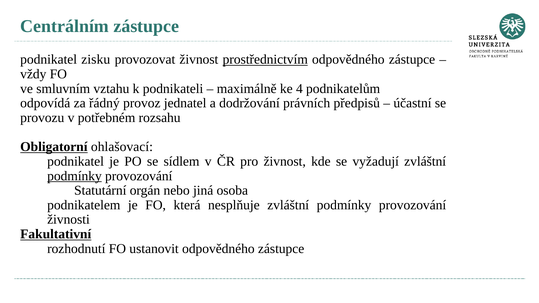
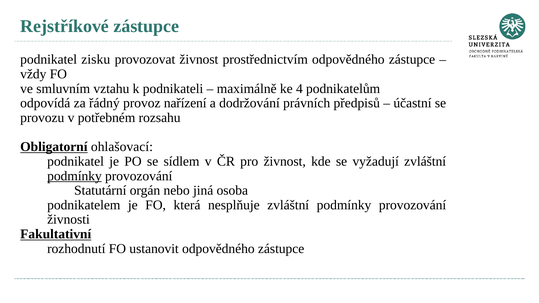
Centrálním: Centrálním -> Rejstříkové
prostřednictvím underline: present -> none
jednatel: jednatel -> nařízení
